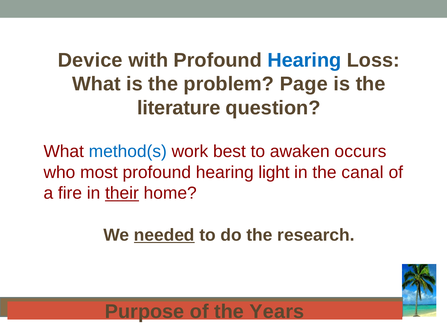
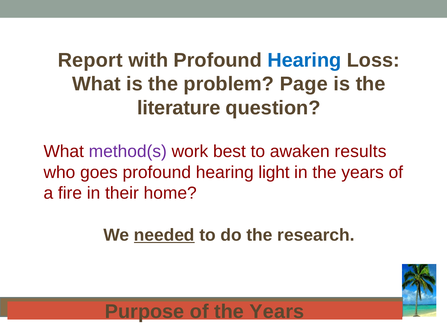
Device: Device -> Report
method(s colour: blue -> purple
occurs: occurs -> results
most: most -> goes
in the canal: canal -> years
their underline: present -> none
